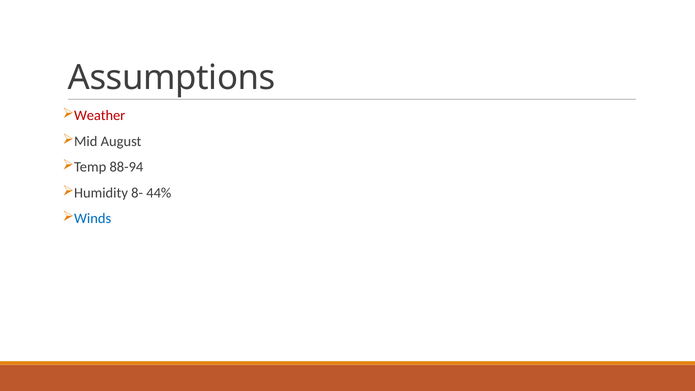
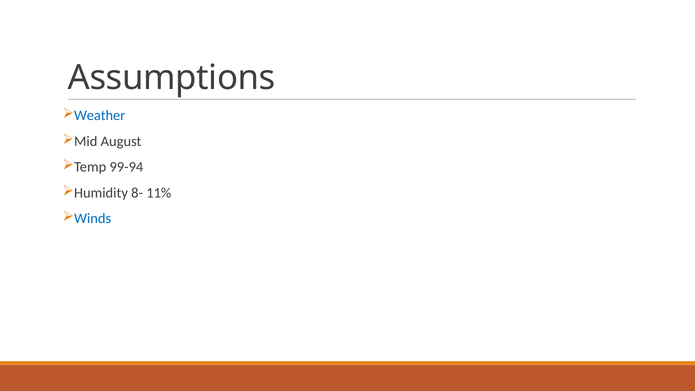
Weather colour: red -> blue
88-94: 88-94 -> 99-94
44%: 44% -> 11%
